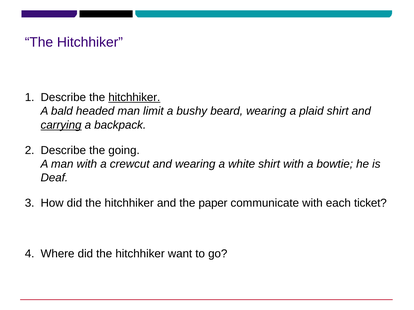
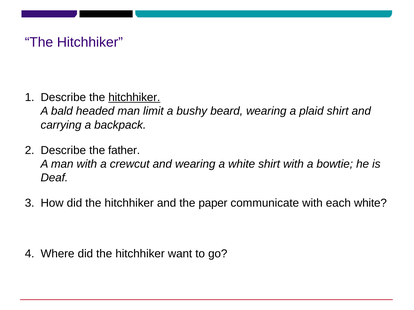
carrying underline: present -> none
Describe the going: going -> father
each ticket: ticket -> white
